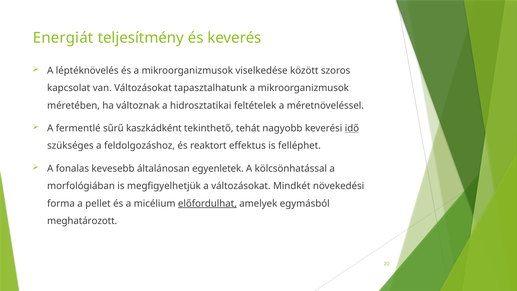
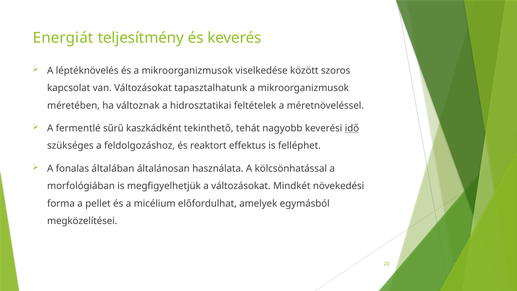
kevesebb: kevesebb -> általában
egyenletek: egyenletek -> használata
előfordulhat underline: present -> none
meghatározott: meghatározott -> megközelítései
